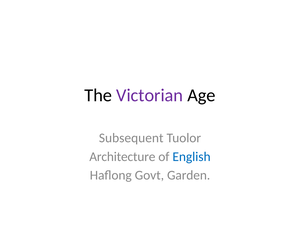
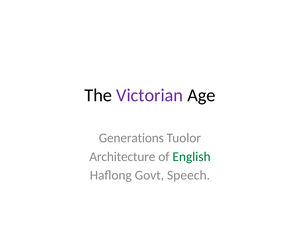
Subsequent: Subsequent -> Generations
English colour: blue -> green
Garden: Garden -> Speech
